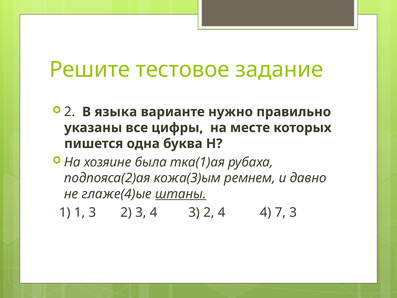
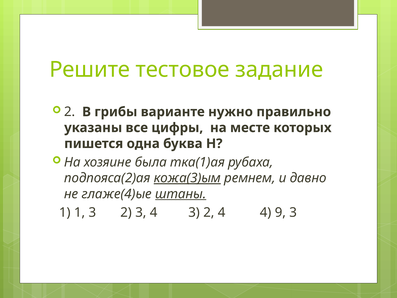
языка: языка -> грибы
кожа(3)ым underline: none -> present
7: 7 -> 9
